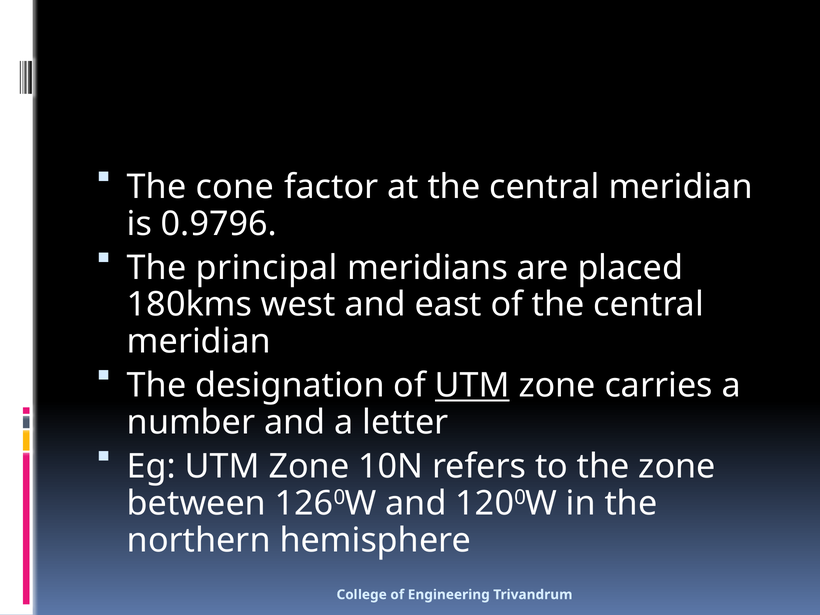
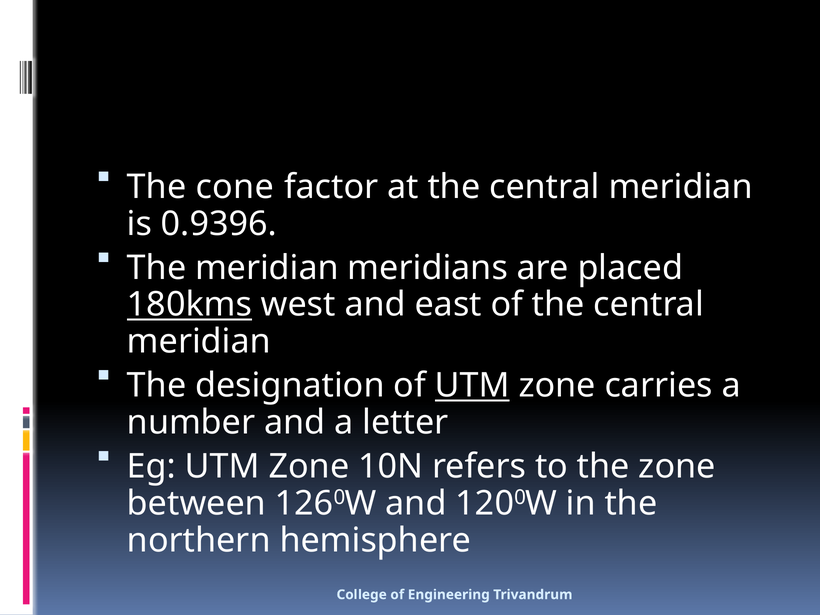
0.9796: 0.9796 -> 0.9396
The principal: principal -> meridian
180kms underline: none -> present
